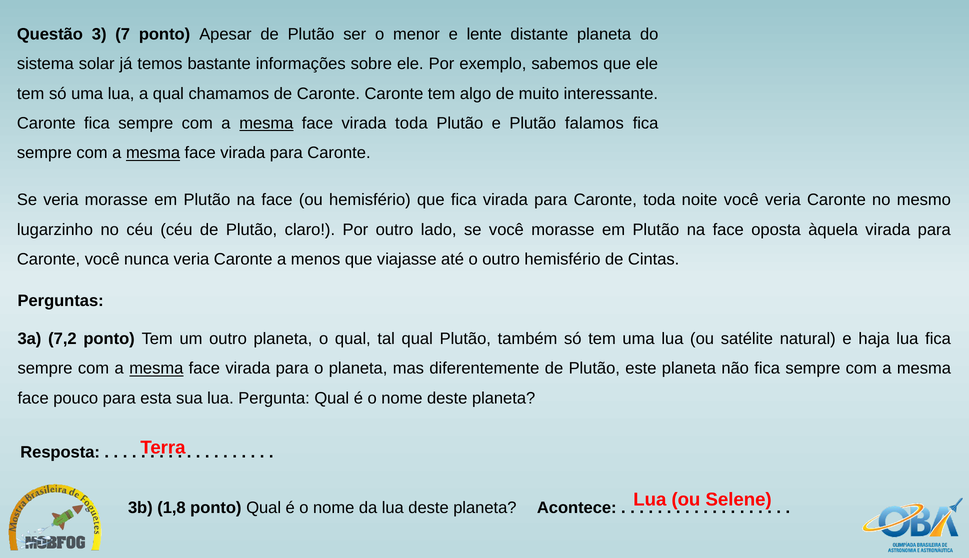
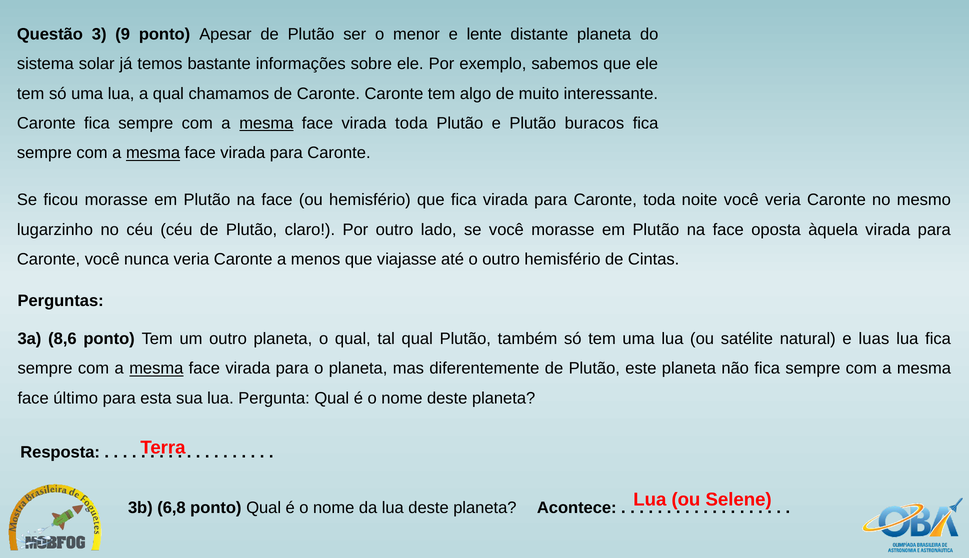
7: 7 -> 9
falamos: falamos -> buracos
Se veria: veria -> ficou
7,2: 7,2 -> 8,6
haja: haja -> luas
pouco: pouco -> último
1,8: 1,8 -> 6,8
